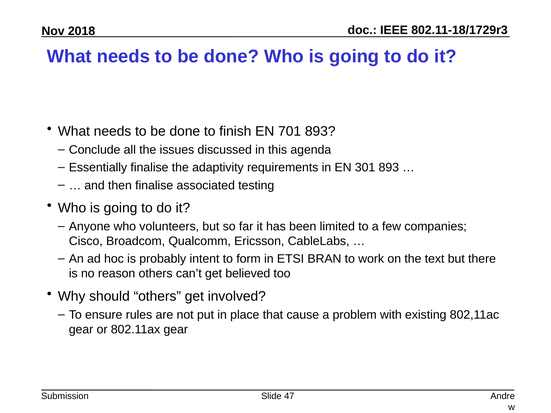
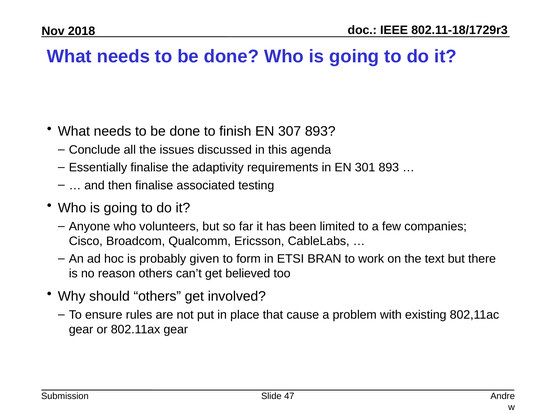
701: 701 -> 307
intent: intent -> given
